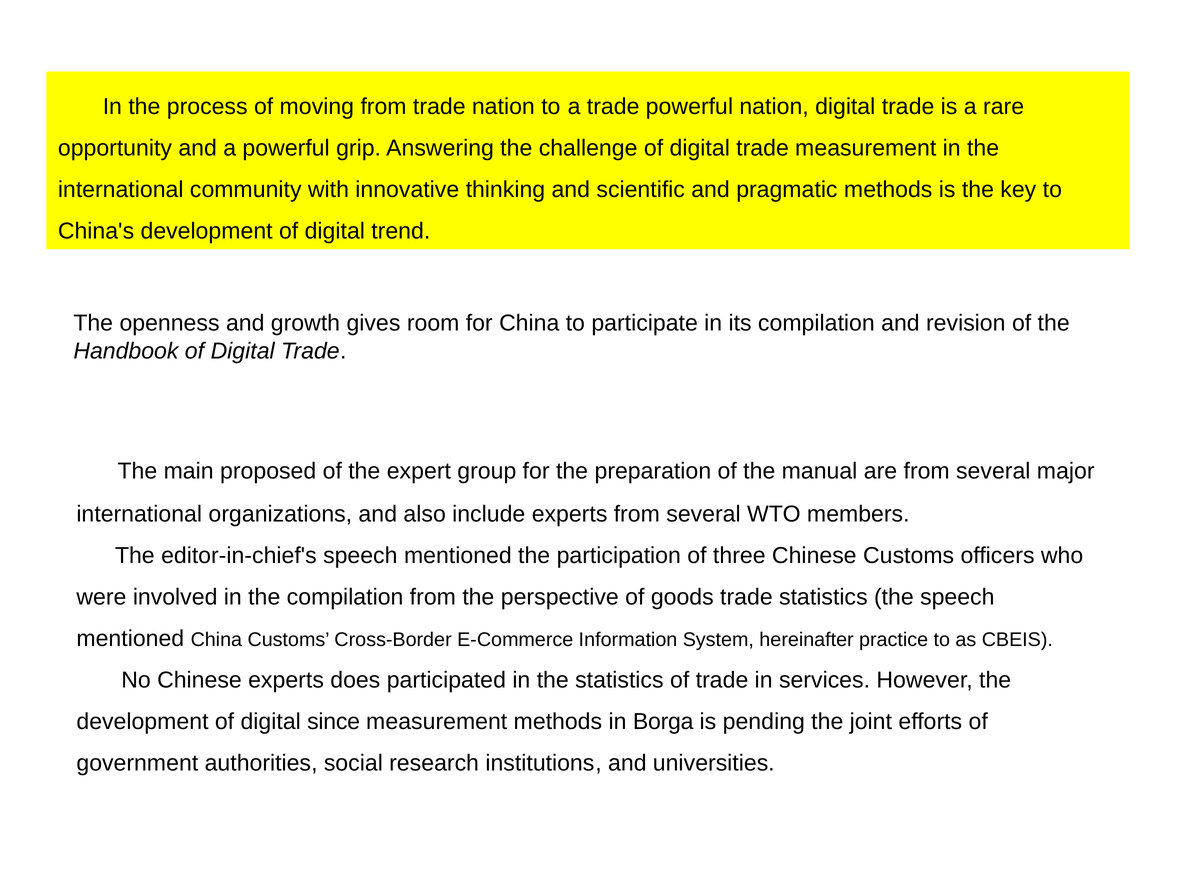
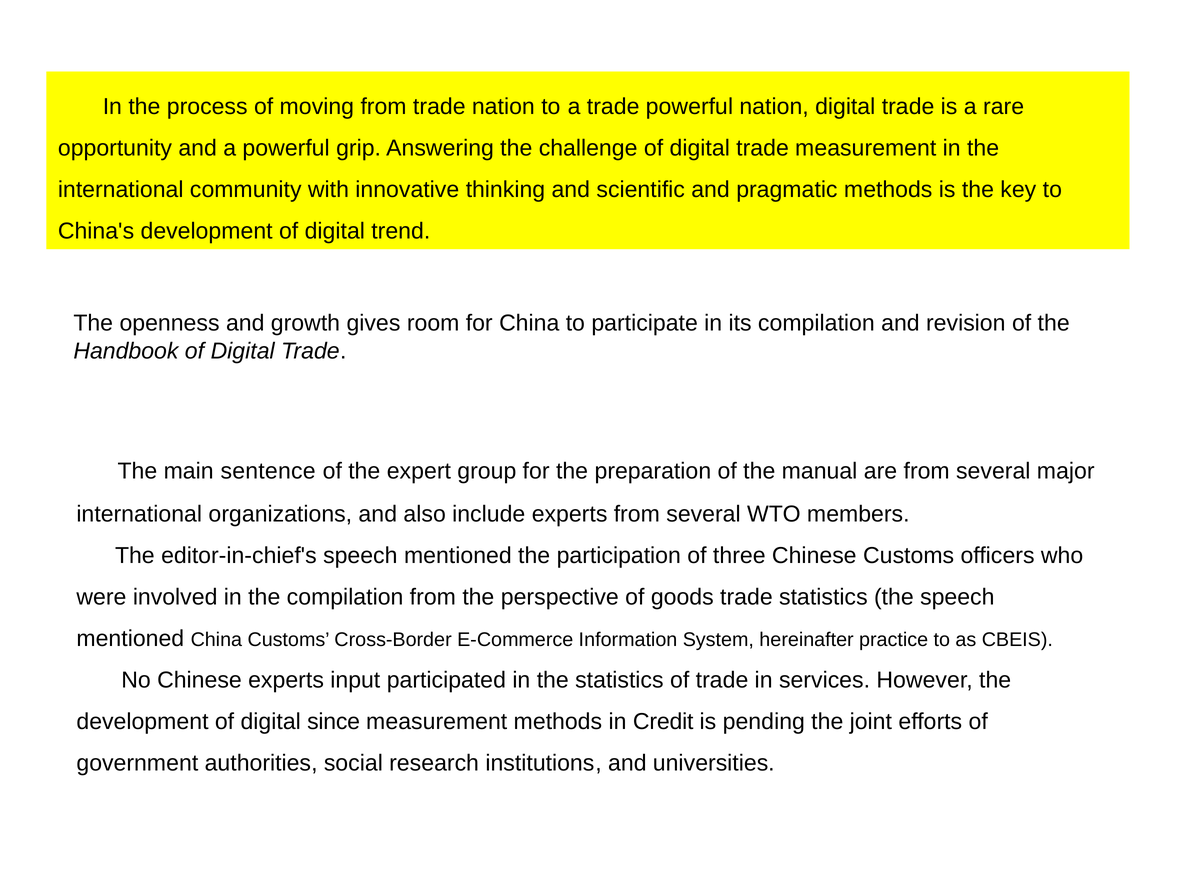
proposed: proposed -> sentence
does: does -> input
Borga: Borga -> Credit
